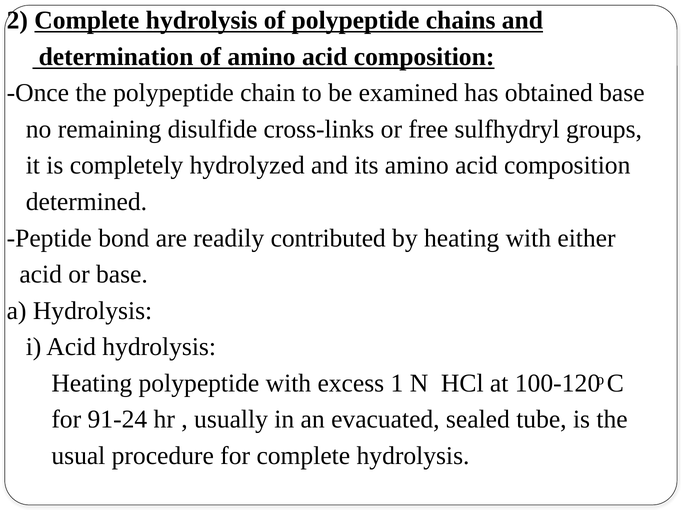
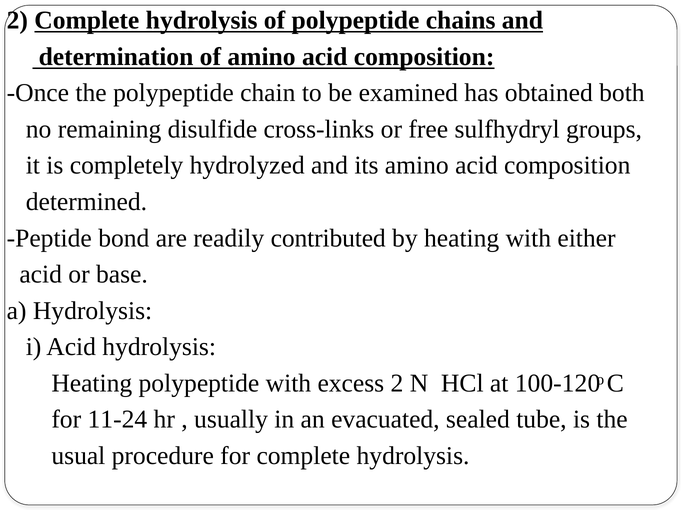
obtained base: base -> both
excess 1: 1 -> 2
91-24: 91-24 -> 11-24
